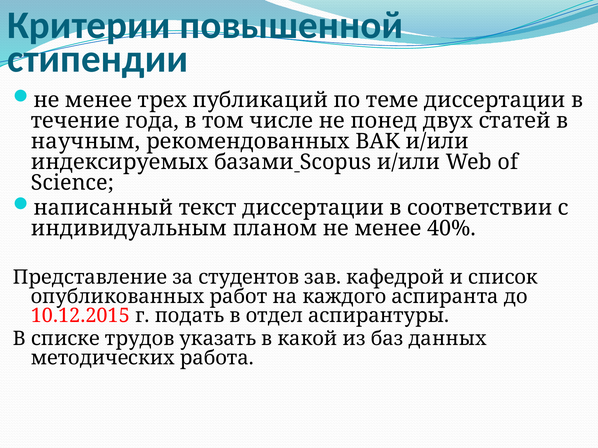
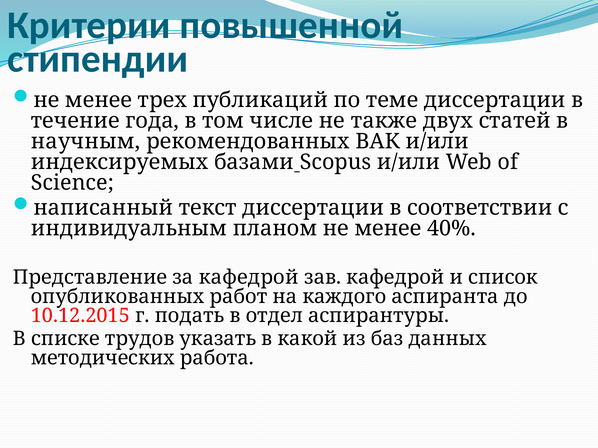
понед: понед -> также
за студентов: студентов -> кафедрой
